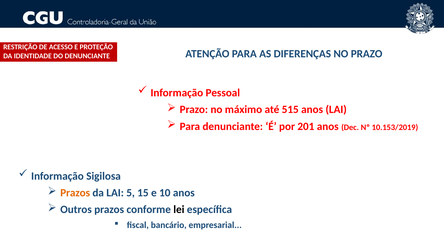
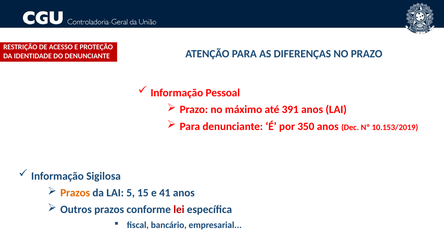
515: 515 -> 391
201: 201 -> 350
10: 10 -> 41
lei colour: black -> red
